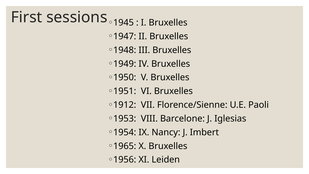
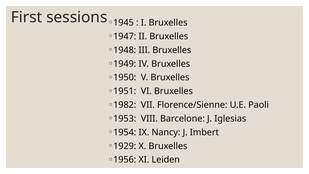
1912: 1912 -> 1982
1965: 1965 -> 1929
